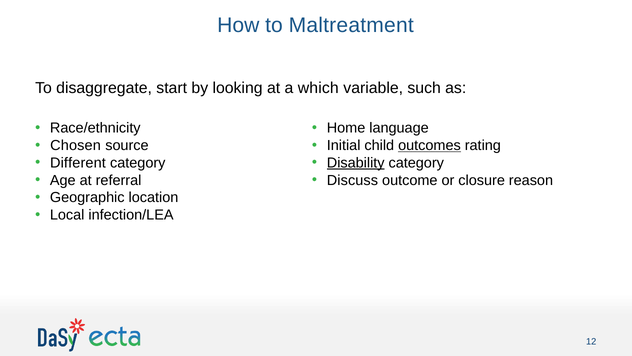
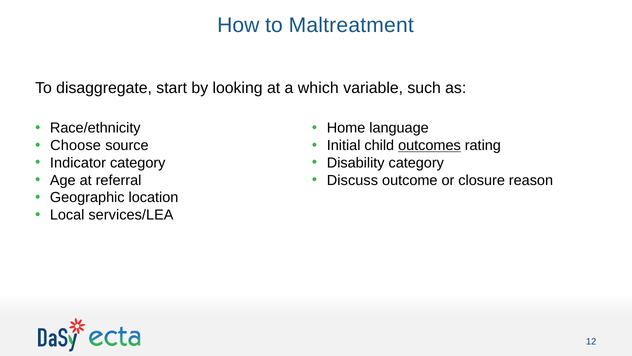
Chosen: Chosen -> Choose
Different: Different -> Indicator
Disability underline: present -> none
infection/LEA: infection/LEA -> services/LEA
